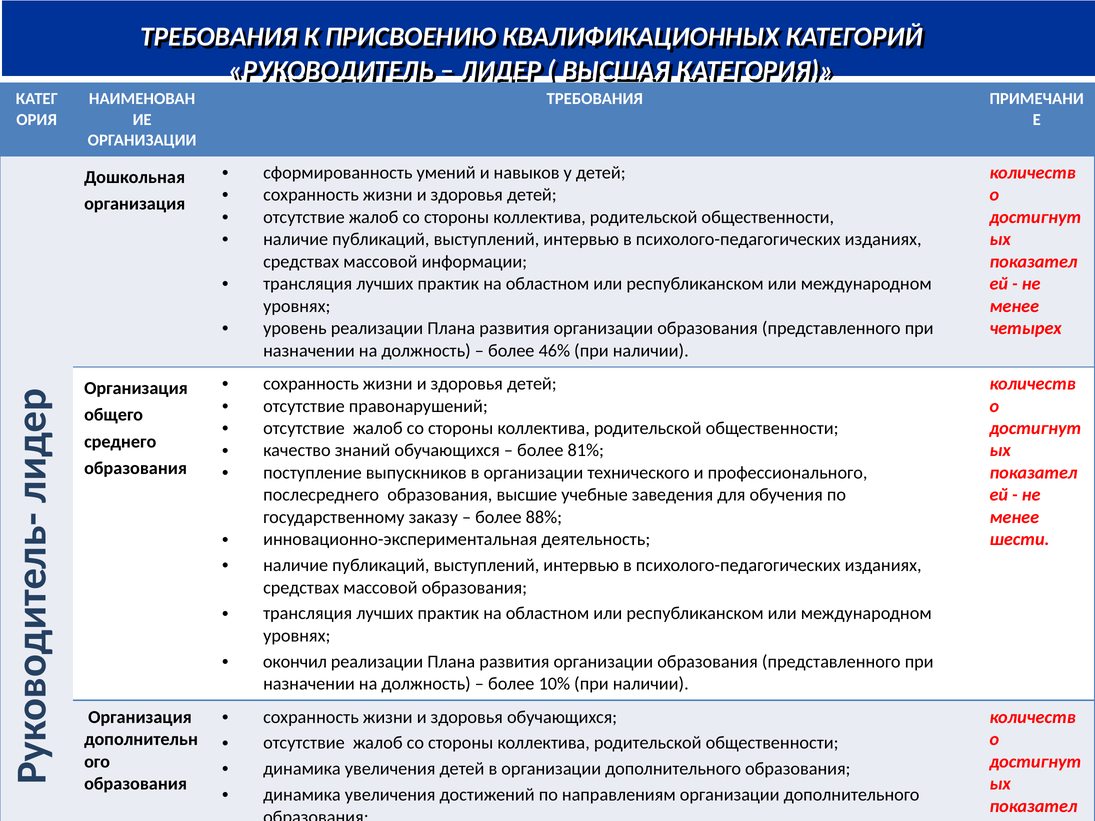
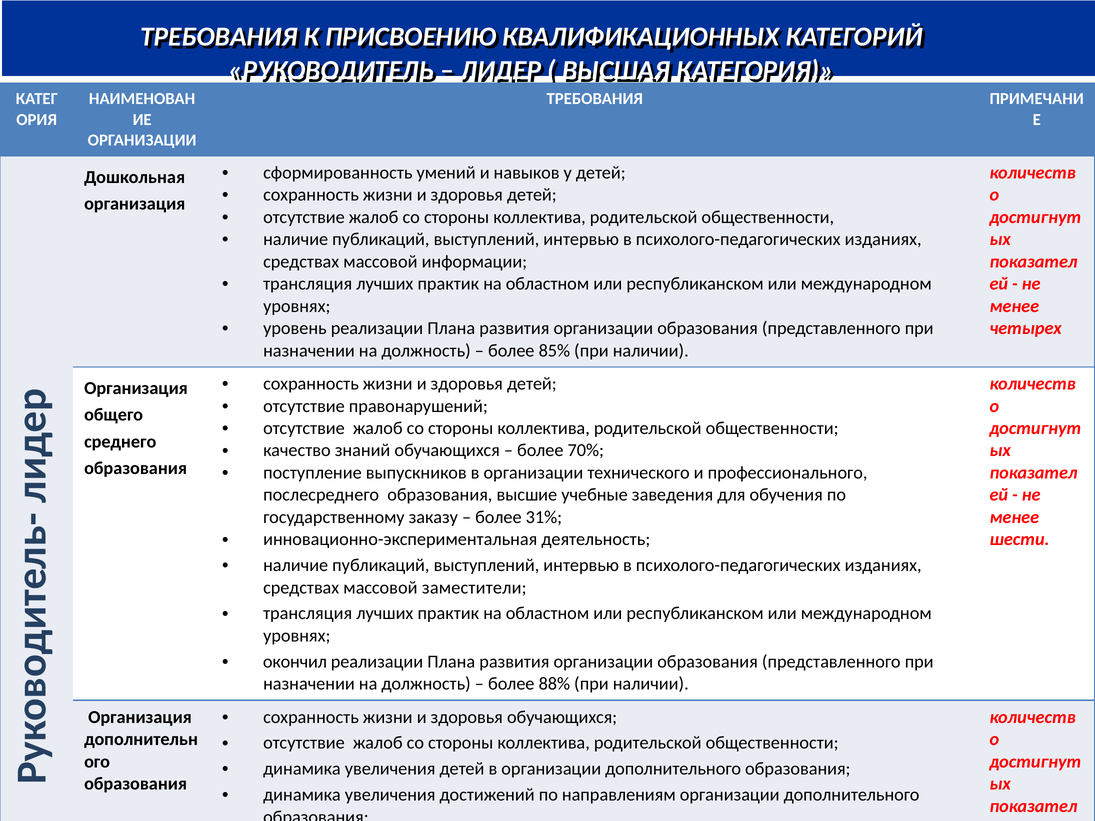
46%: 46% -> 85%
81%: 81% -> 70%
88%: 88% -> 31%
массовой образования: образования -> заместители
10%: 10% -> 88%
